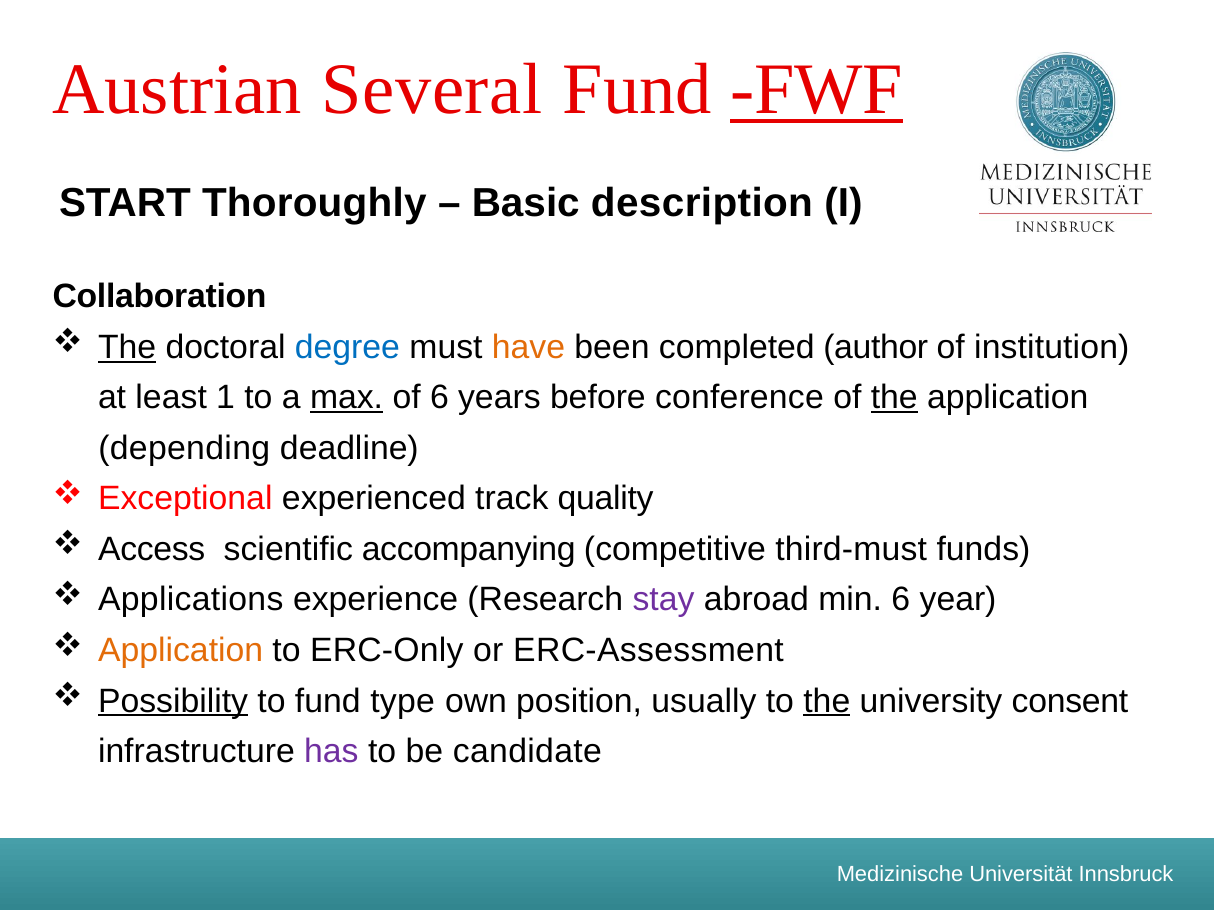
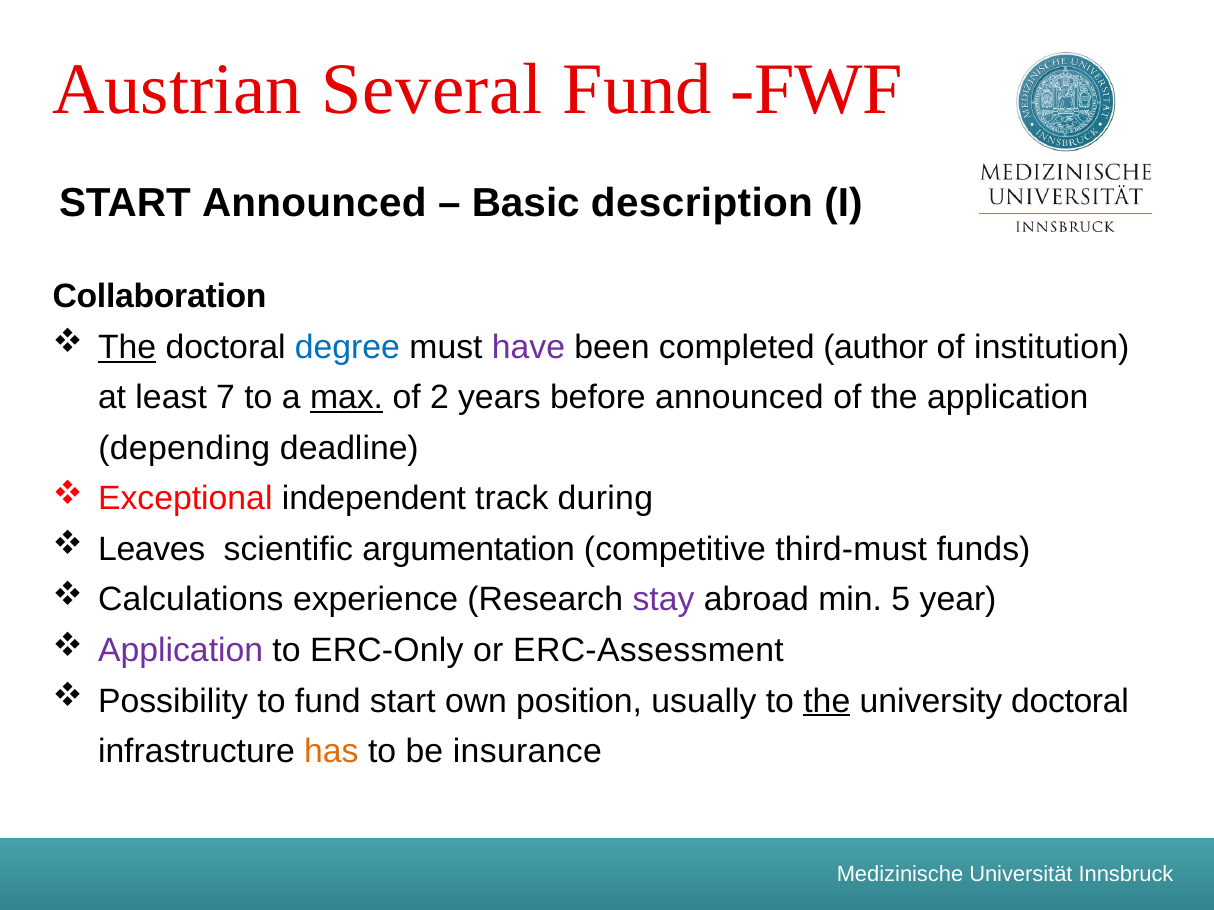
FWF underline: present -> none
START Thoroughly: Thoroughly -> Announced
have colour: orange -> purple
1: 1 -> 7
of 6: 6 -> 2
before conference: conference -> announced
the at (894, 398) underline: present -> none
experienced: experienced -> independent
quality: quality -> during
Access: Access -> Leaves
accompanying: accompanying -> argumentation
Applications: Applications -> Calculations
min 6: 6 -> 5
Application at (181, 651) colour: orange -> purple
Possibility underline: present -> none
fund type: type -> start
university consent: consent -> doctoral
has colour: purple -> orange
candidate: candidate -> insurance
